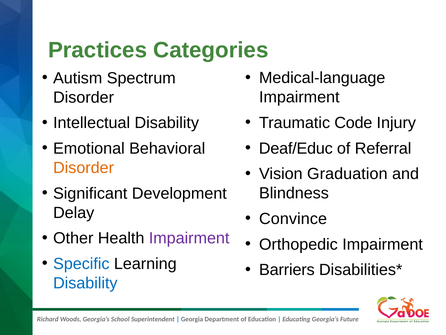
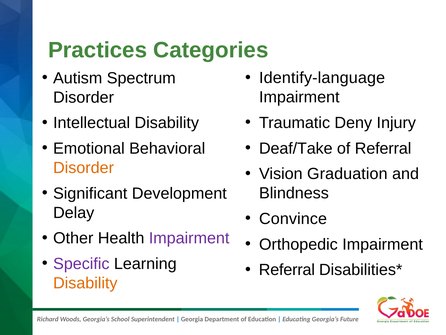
Medical-language: Medical-language -> Identify-language
Code: Code -> Deny
Deaf/Educ: Deaf/Educ -> Deaf/Take
Specific colour: blue -> purple
Barriers at (287, 270): Barriers -> Referral
Disability at (85, 283) colour: blue -> orange
